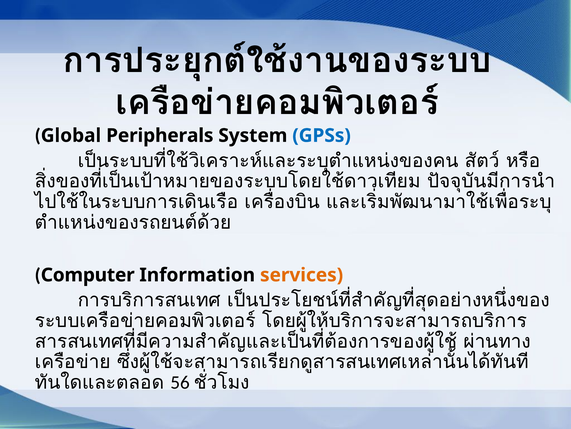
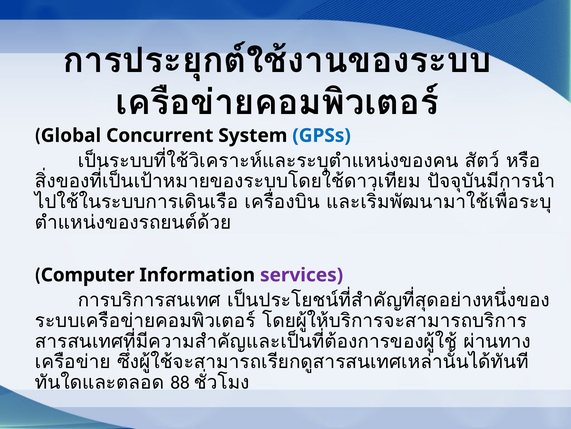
Peripherals: Peripherals -> Concurrent
services colour: orange -> purple
56: 56 -> 88
